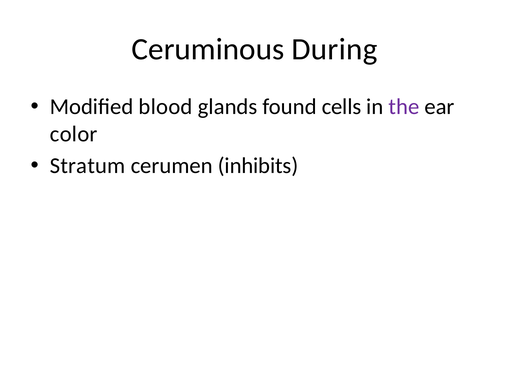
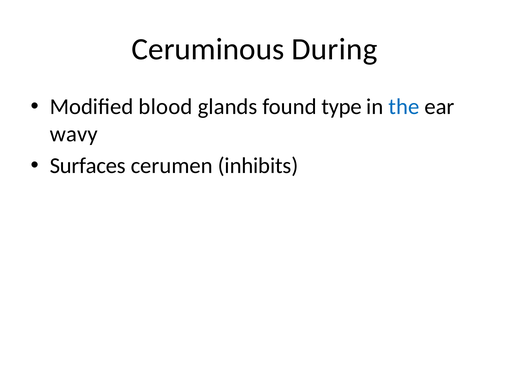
cells: cells -> type
the colour: purple -> blue
color: color -> wavy
Stratum: Stratum -> Surfaces
